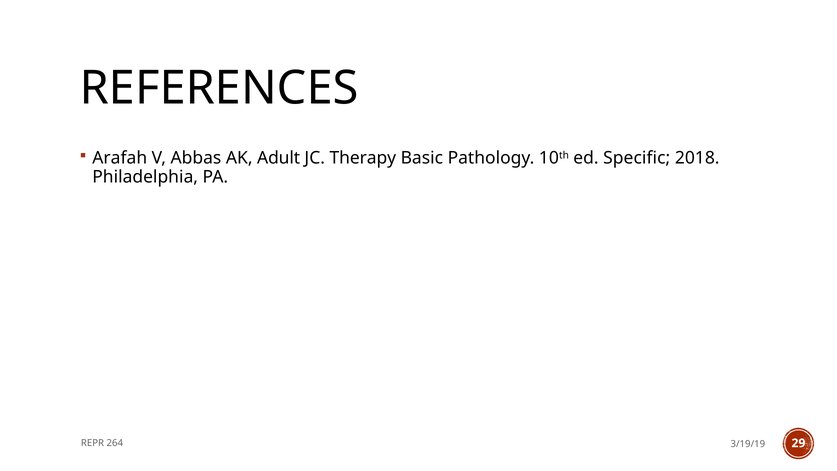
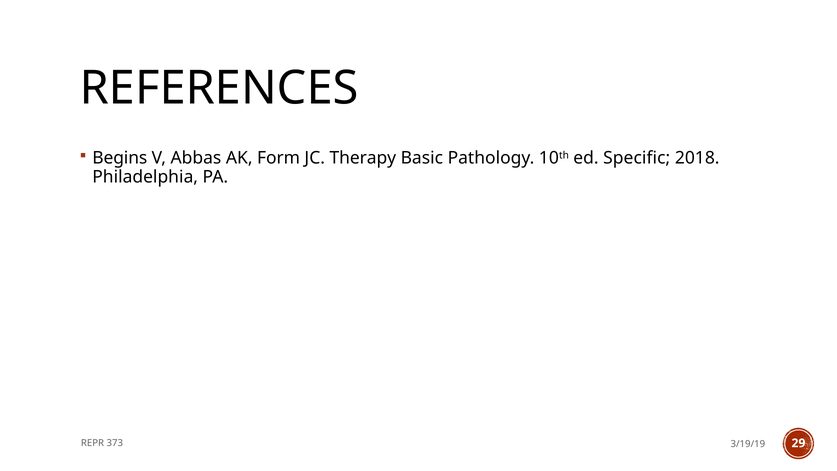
Arafah: Arafah -> Begins
Adult: Adult -> Form
264: 264 -> 373
